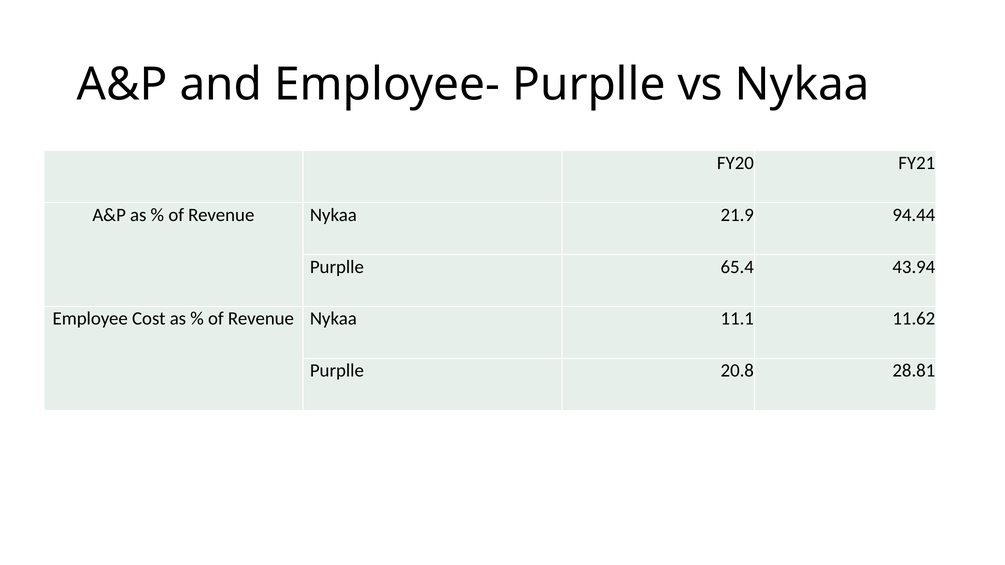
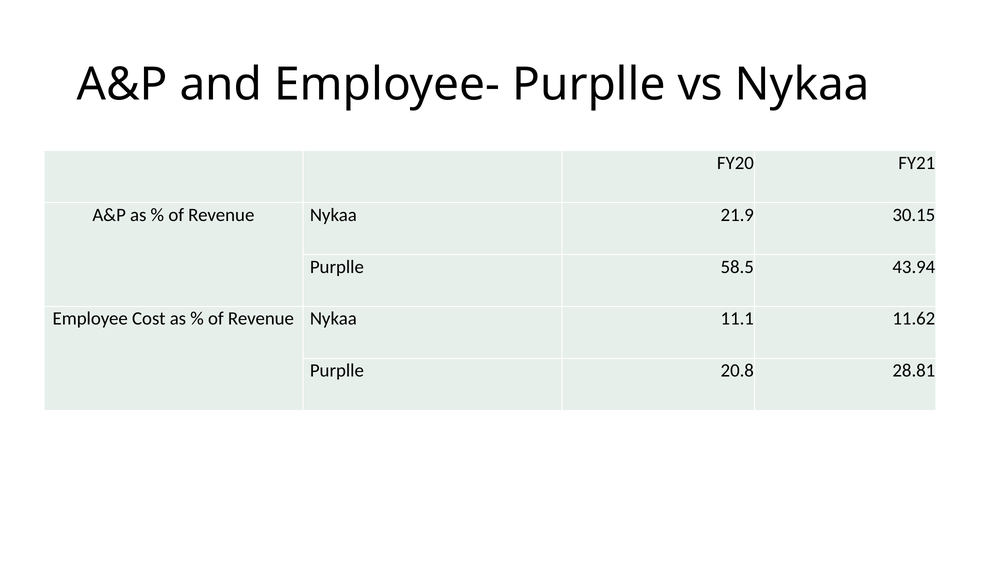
94.44: 94.44 -> 30.15
65.4: 65.4 -> 58.5
